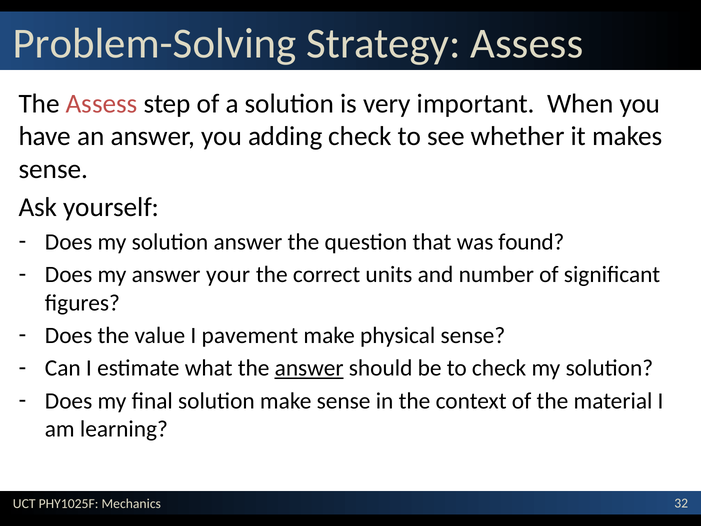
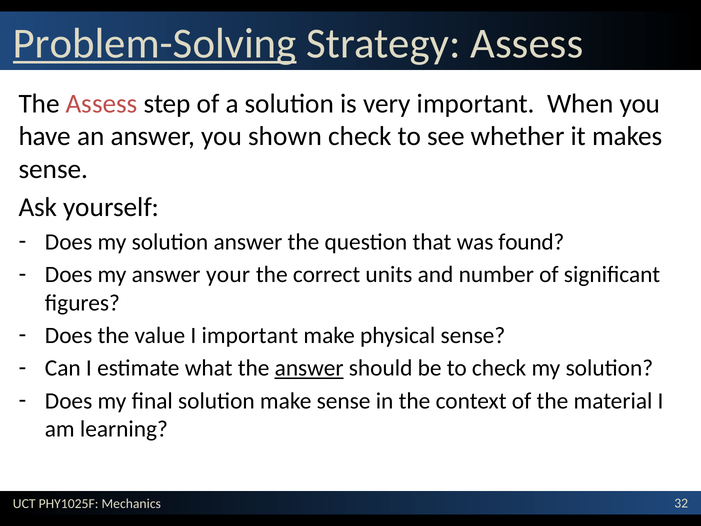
Problem-Solving underline: none -> present
adding: adding -> shown
I pavement: pavement -> important
